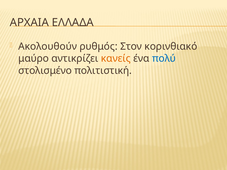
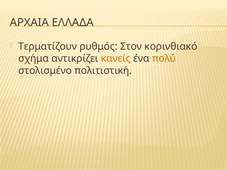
Ακολουθούν: Ακολουθούν -> Τερματίζουν
μαύρο: μαύρο -> σχήμα
πολύ colour: blue -> orange
